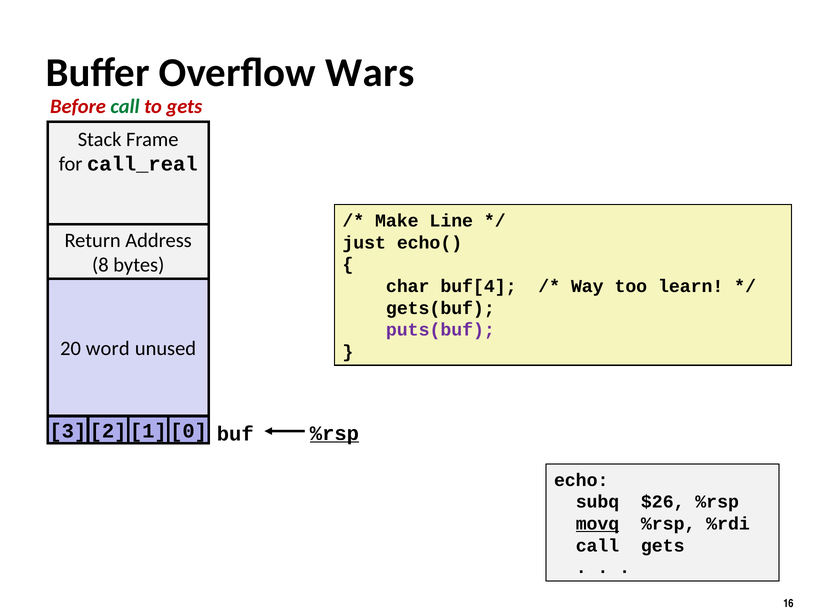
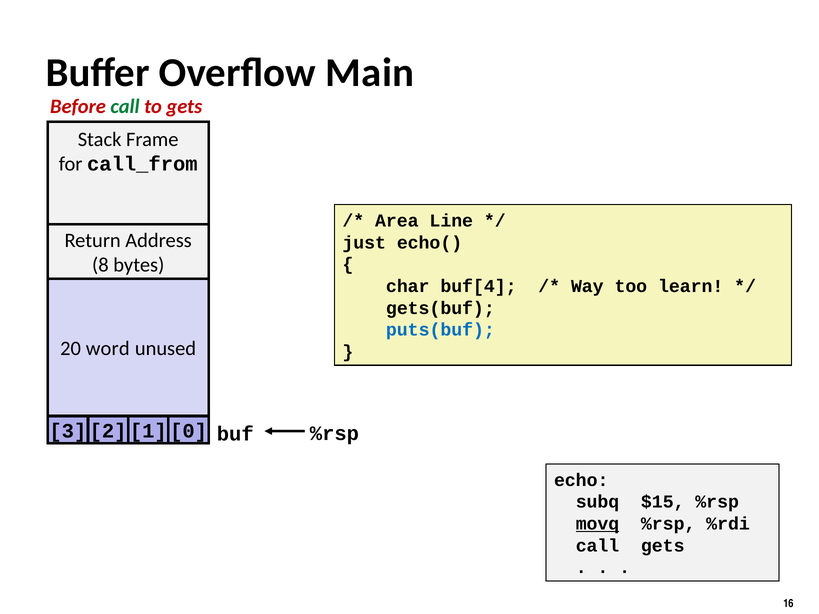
Wars: Wars -> Main
call_real: call_real -> call_from
Make: Make -> Area
puts(buf colour: purple -> blue
%rsp at (334, 433) underline: present -> none
$26: $26 -> $15
